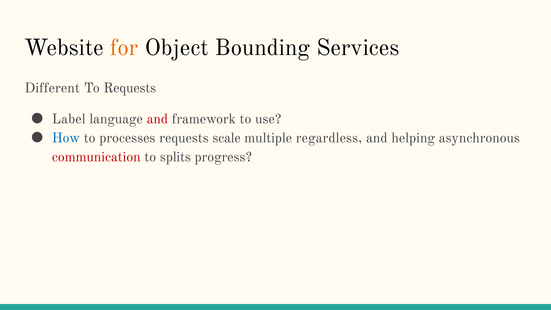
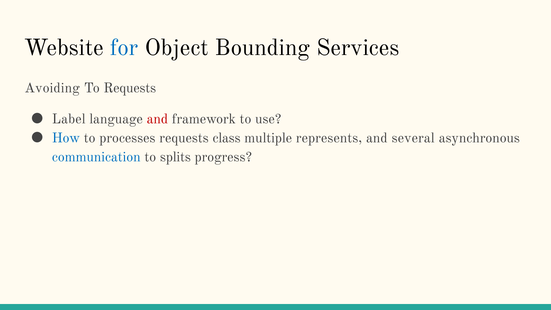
for colour: orange -> blue
Different: Different -> Avoiding
scale: scale -> class
regardless: regardless -> represents
helping: helping -> several
communication colour: red -> blue
